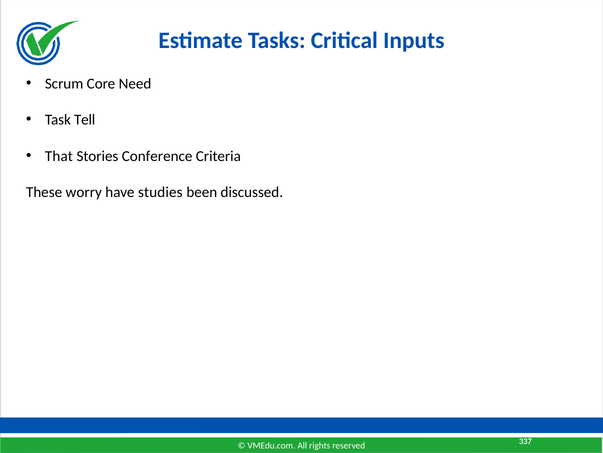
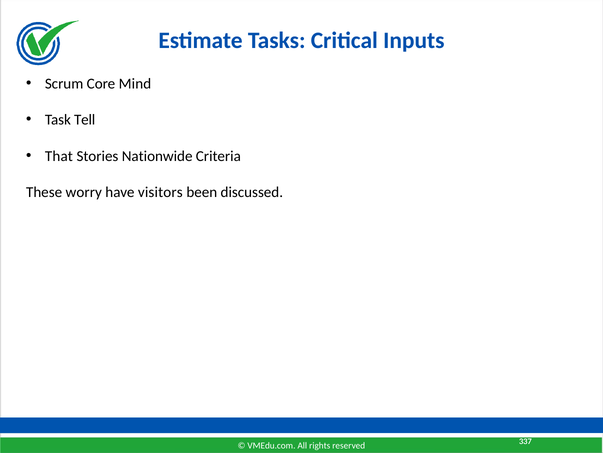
Need: Need -> Mind
Conference: Conference -> Nationwide
studies: studies -> visitors
